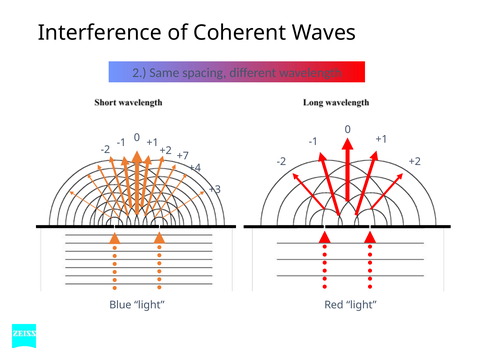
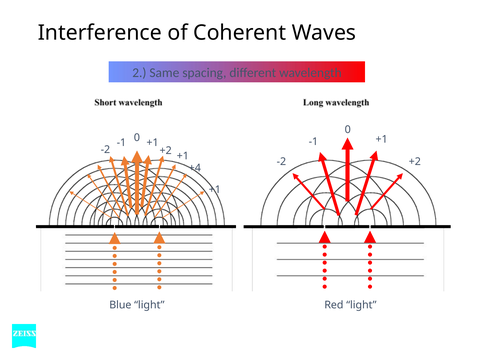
+7 at (183, 156): +7 -> +1
+3 at (215, 190): +3 -> +1
